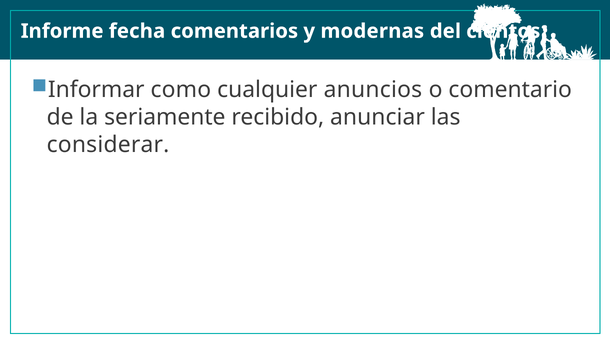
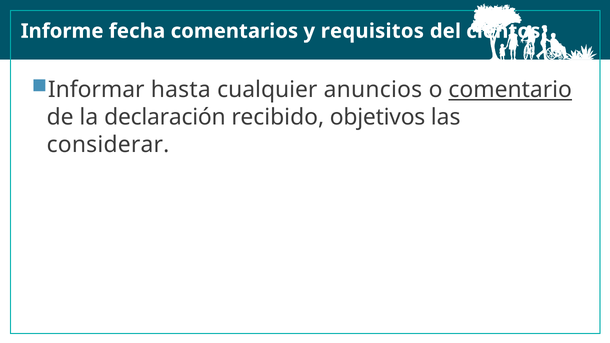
modernas: modernas -> requisitos
como: como -> hasta
comentario underline: none -> present
seriamente: seriamente -> declaración
anunciar: anunciar -> objetivos
